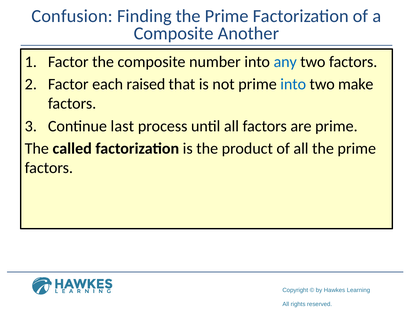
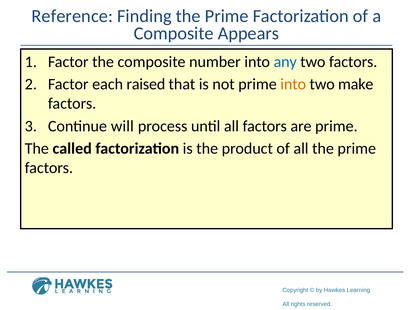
Confusion: Confusion -> Reference
Another: Another -> Appears
into at (293, 84) colour: blue -> orange
last: last -> will
